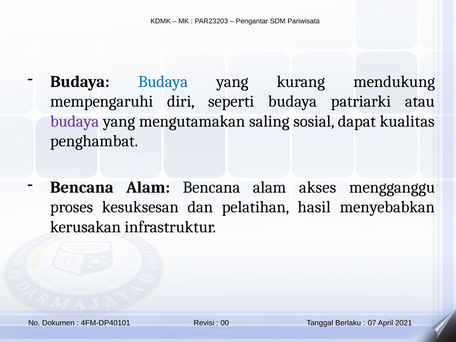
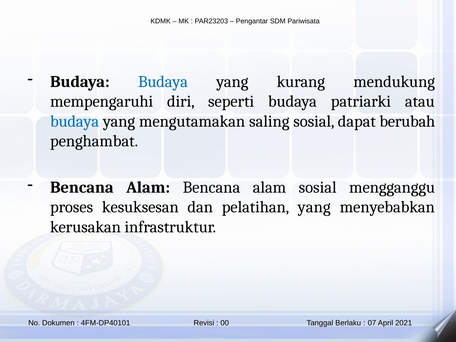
budaya at (75, 121) colour: purple -> blue
kualitas: kualitas -> berubah
alam akses: akses -> sosial
pelatihan hasil: hasil -> yang
